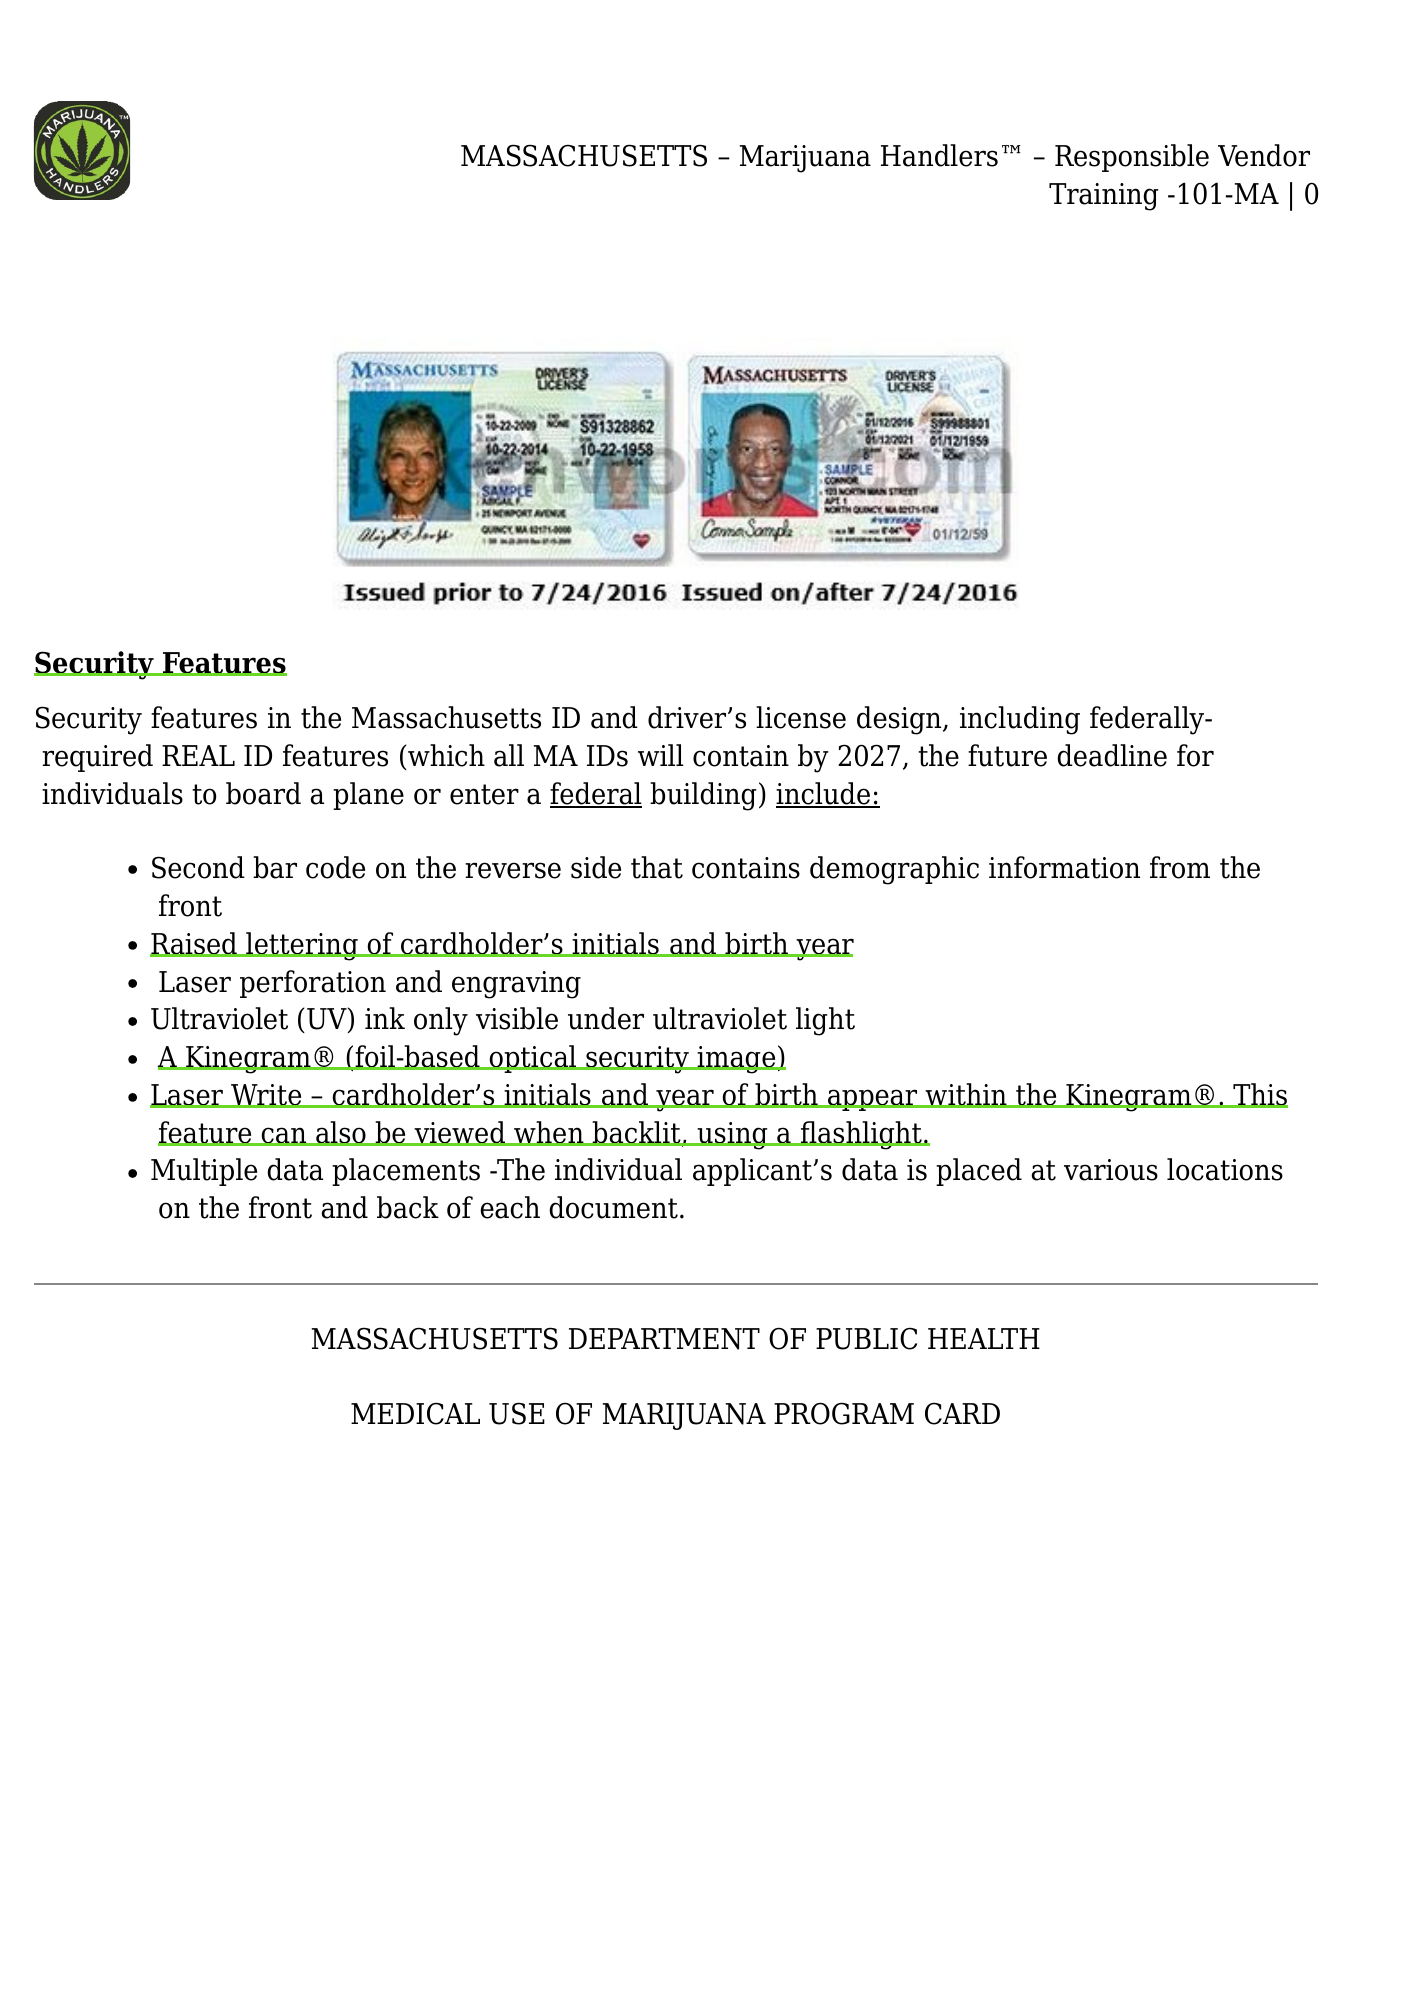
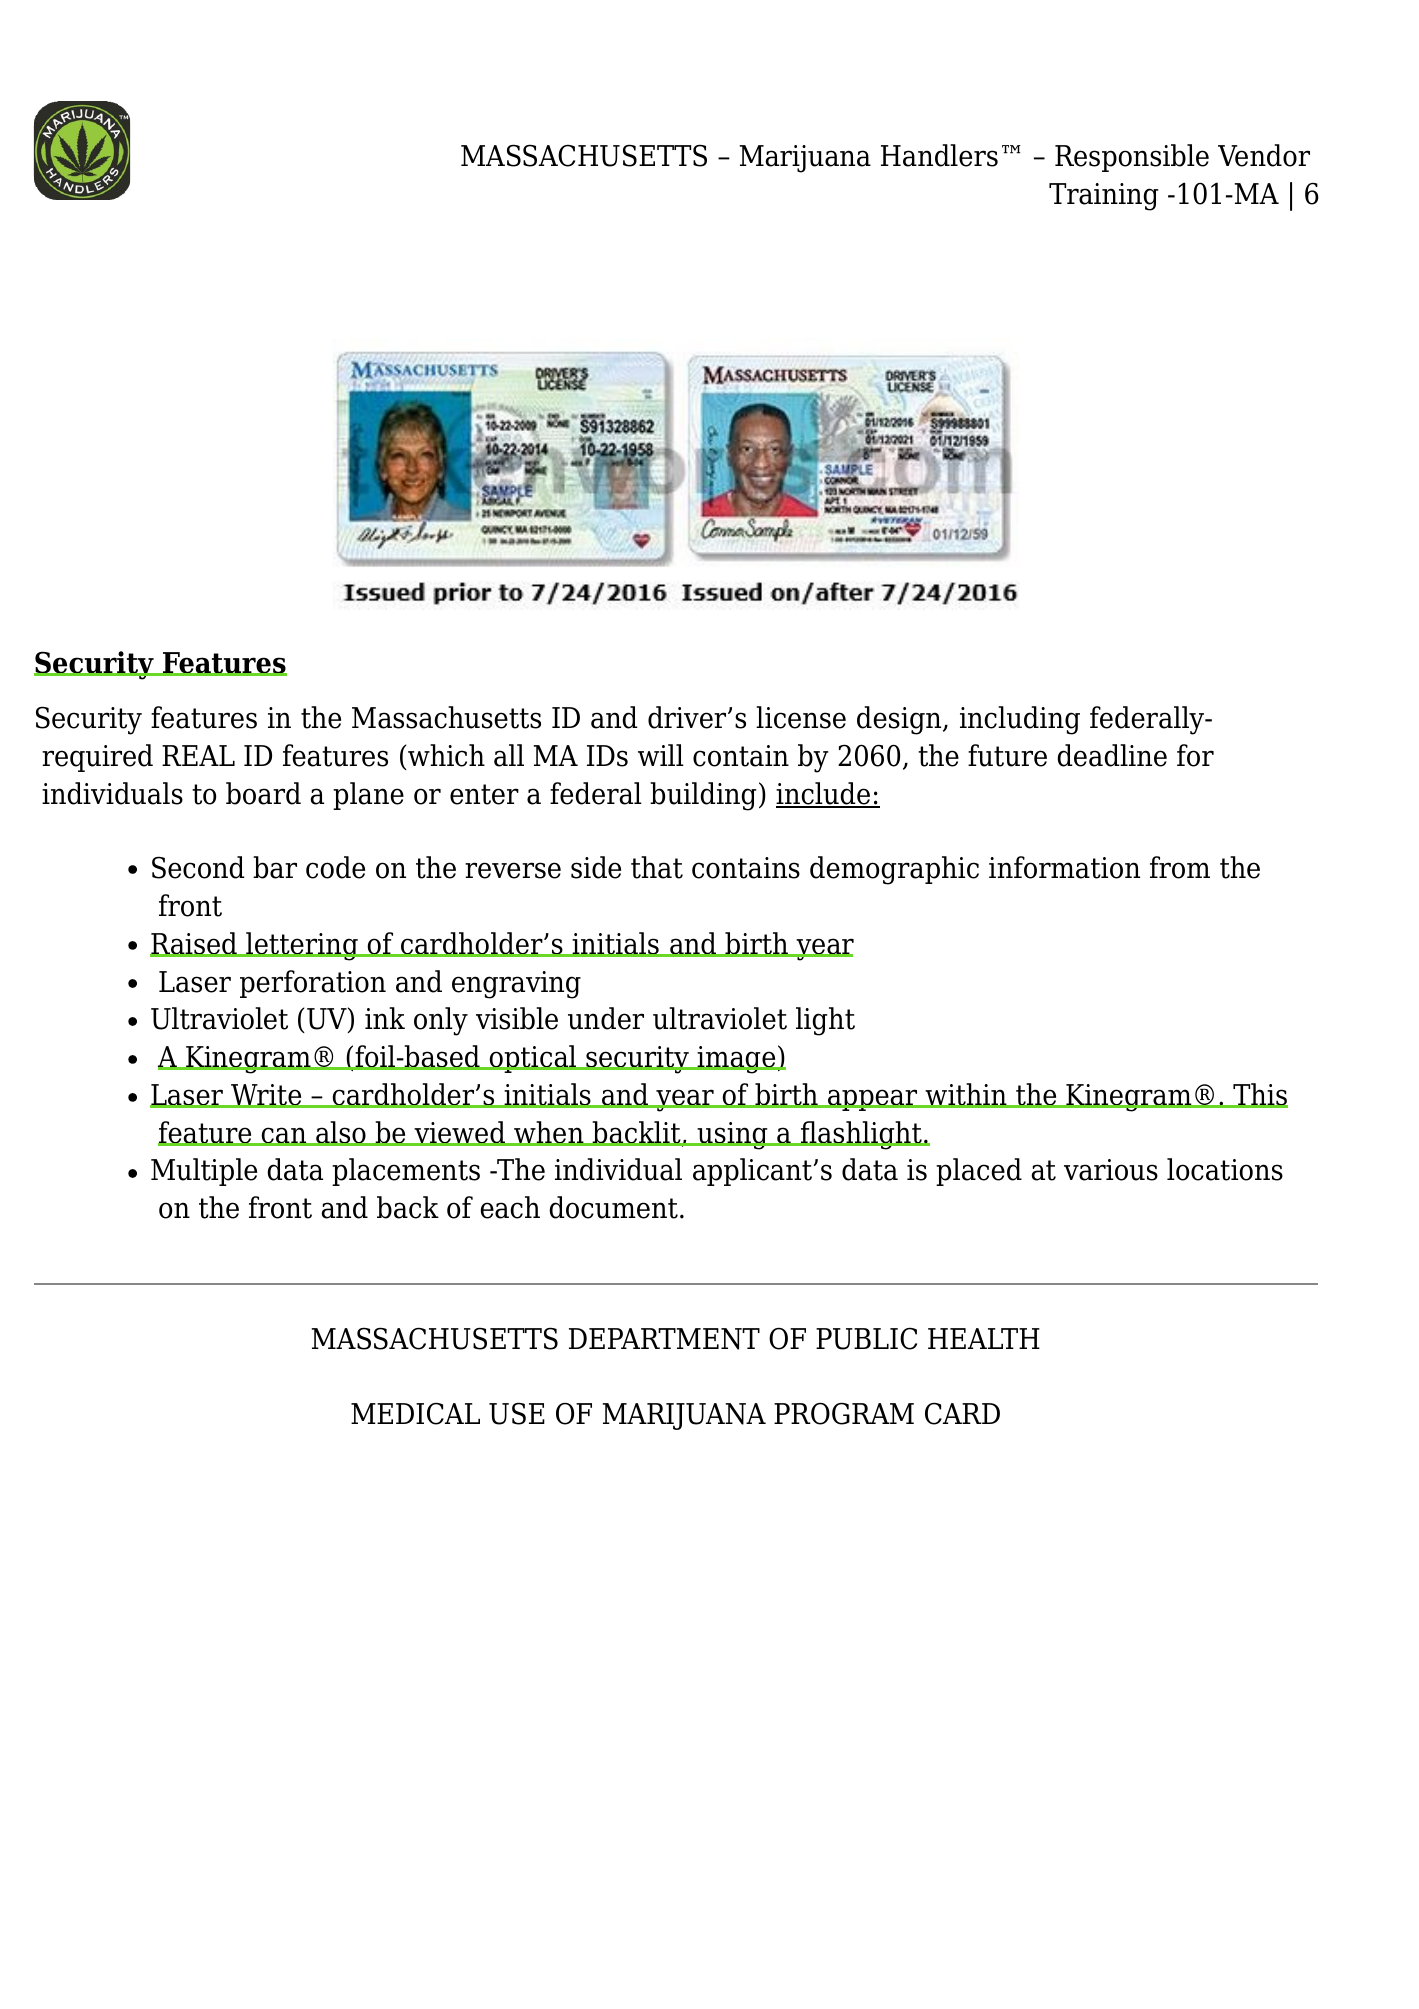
0: 0 -> 6
2027: 2027 -> 2060
federal underline: present -> none
